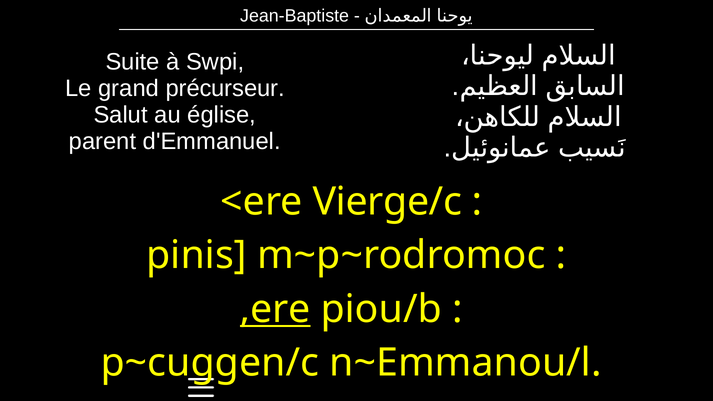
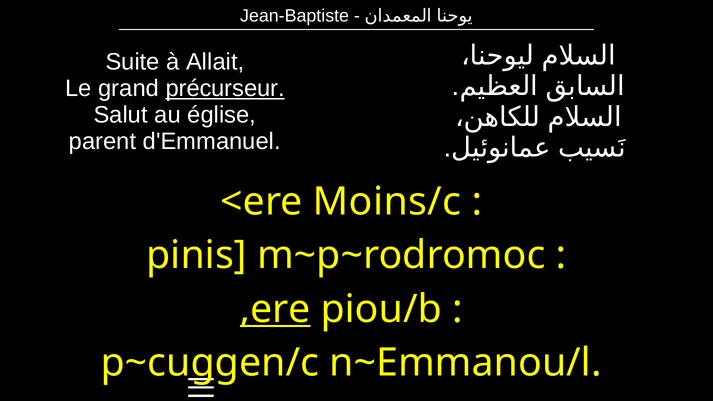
Swpi: Swpi -> Allait
précurseur underline: none -> present
Vierge/c: Vierge/c -> Moins/c
